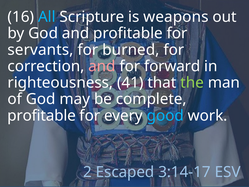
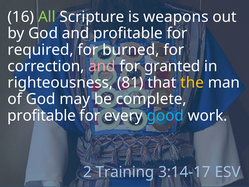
All colour: light blue -> light green
servants: servants -> required
forward: forward -> granted
41: 41 -> 81
the colour: light green -> yellow
Escaped: Escaped -> Training
